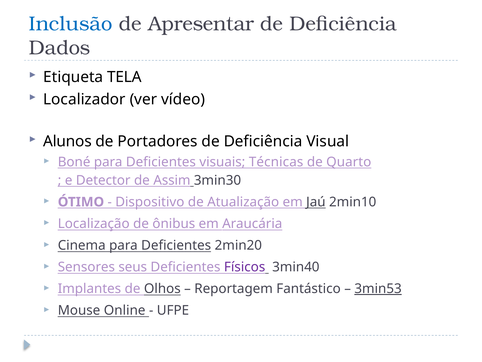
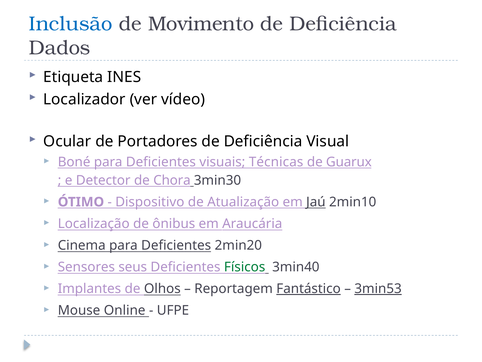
Apresentar: Apresentar -> Movimento
TELA: TELA -> INES
Alunos: Alunos -> Ocular
Quarto: Quarto -> Guarux
Assim: Assim -> Chora
Físicos colour: purple -> green
Fantástico underline: none -> present
